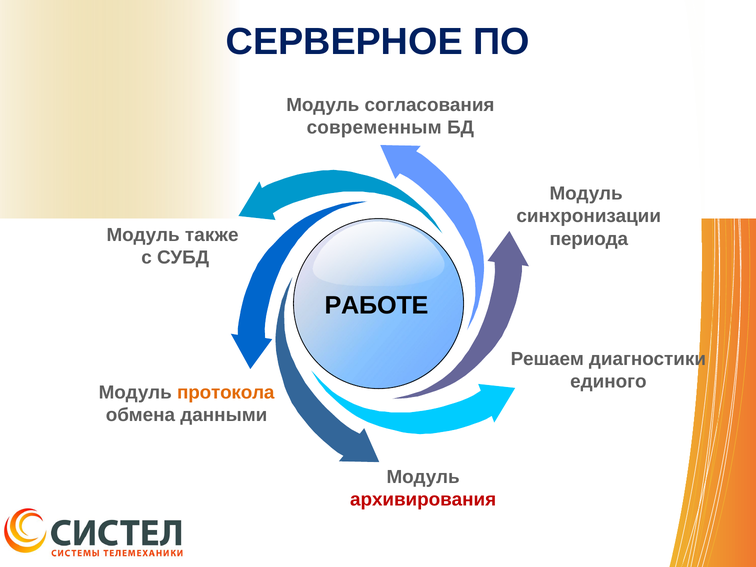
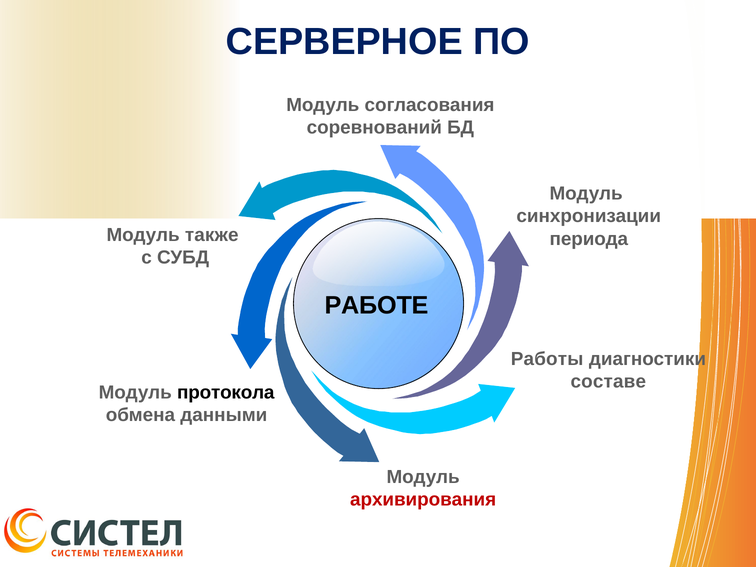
современным: современным -> соревнований
Решаем: Решаем -> Работы
единого: единого -> составе
протокола colour: orange -> black
